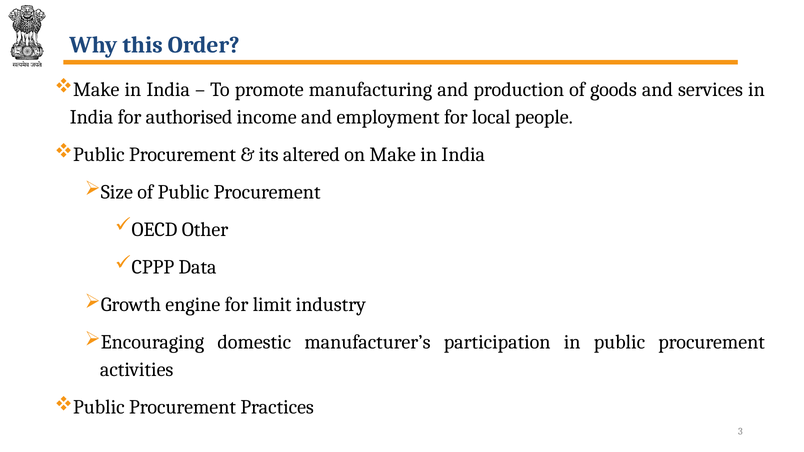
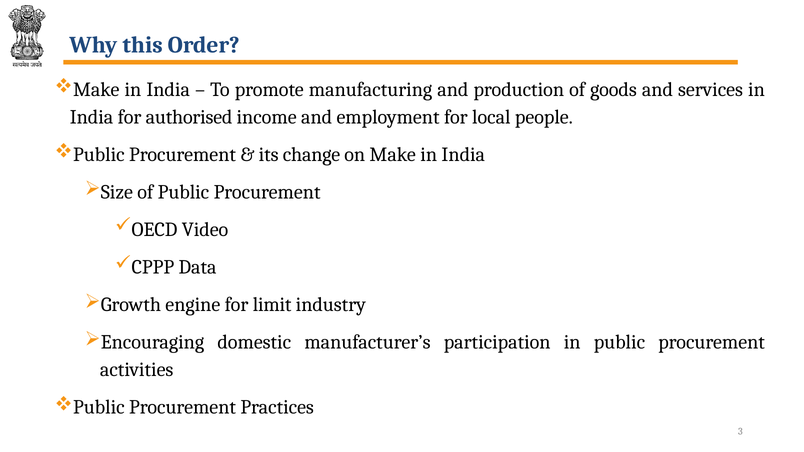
altered: altered -> change
Other: Other -> Video
